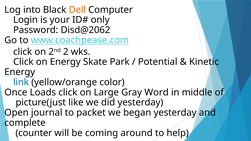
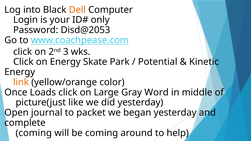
Disd@2062: Disd@2062 -> Disd@2053
2: 2 -> 3
link colour: blue -> orange
counter at (34, 133): counter -> coming
